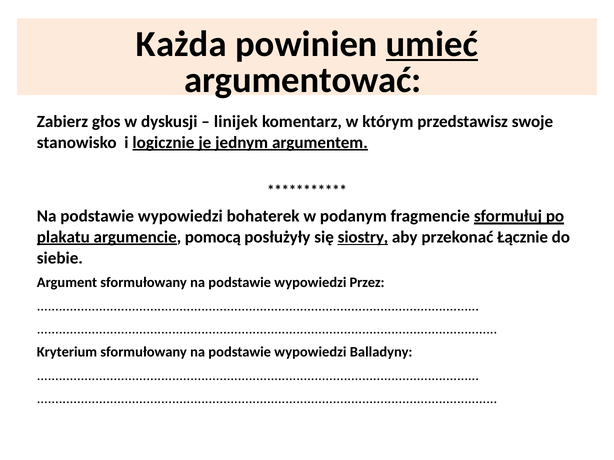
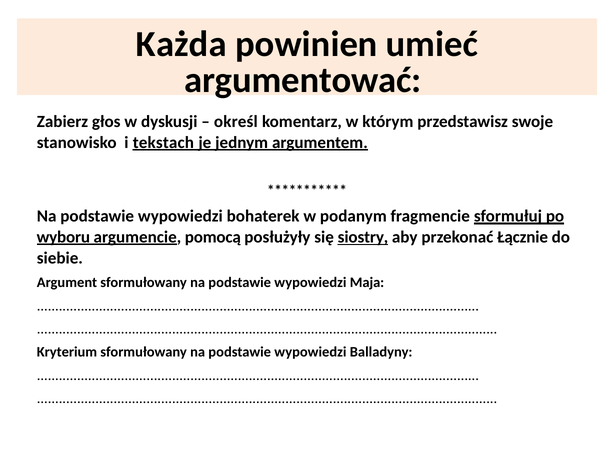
umieć underline: present -> none
linijek: linijek -> określ
logicznie: logicznie -> tekstach
plakatu: plakatu -> wyboru
Przez: Przez -> Maja
